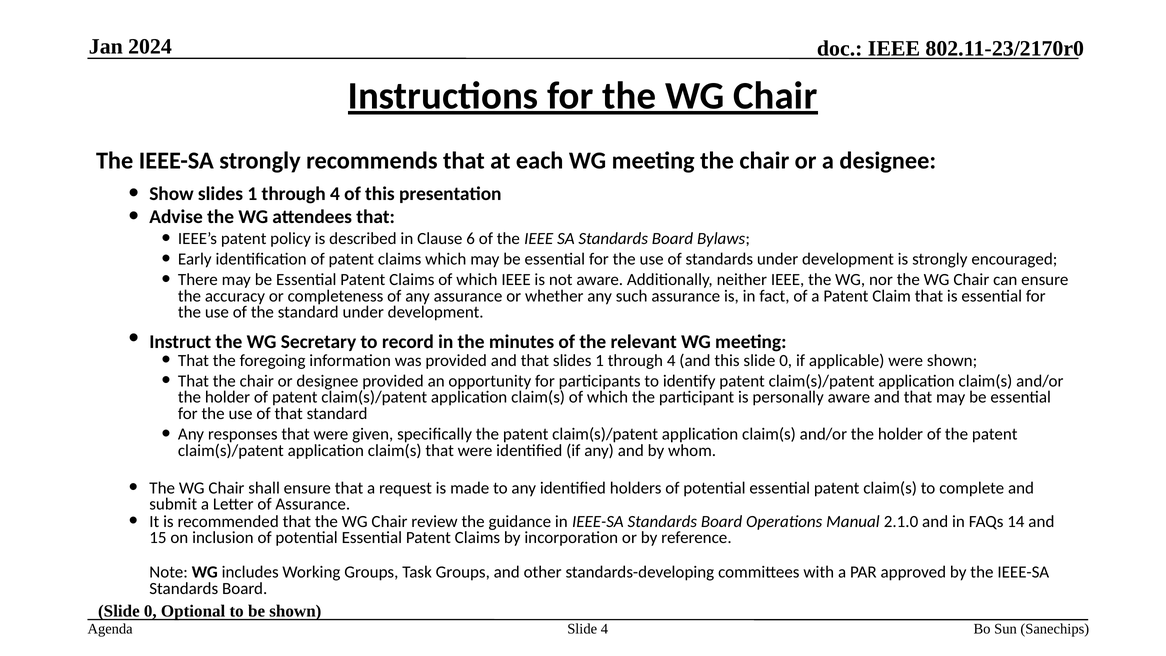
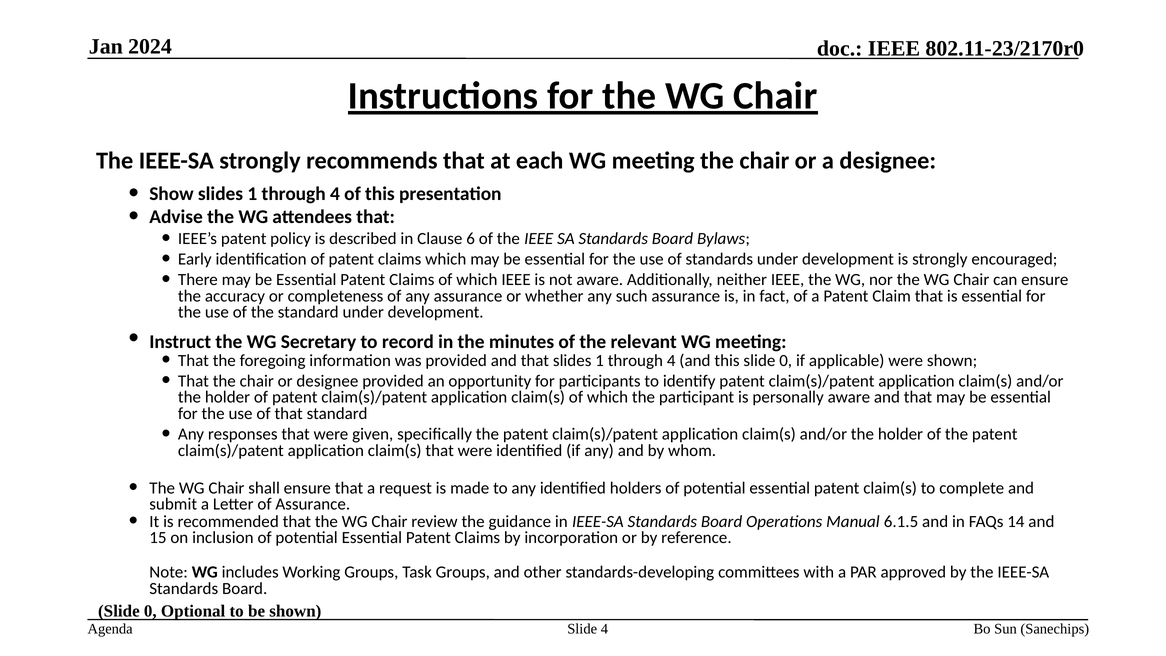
2.1.0: 2.1.0 -> 6.1.5
